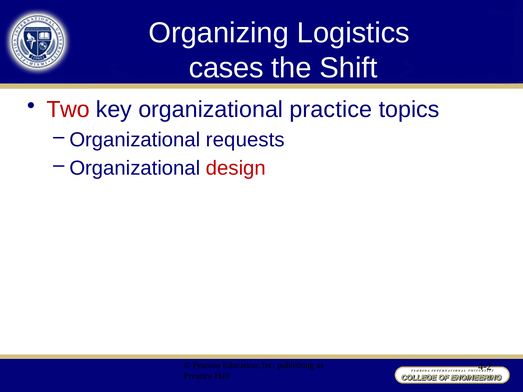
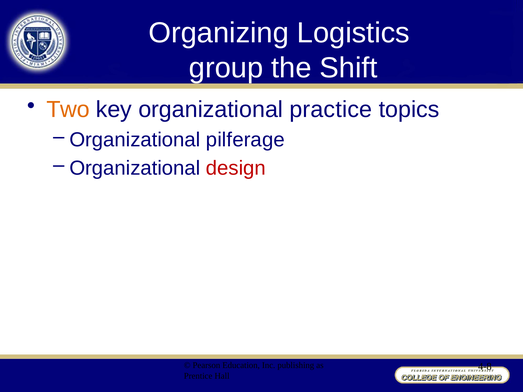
cases: cases -> group
Two colour: red -> orange
requests: requests -> pilferage
4-2: 4-2 -> 4-8
